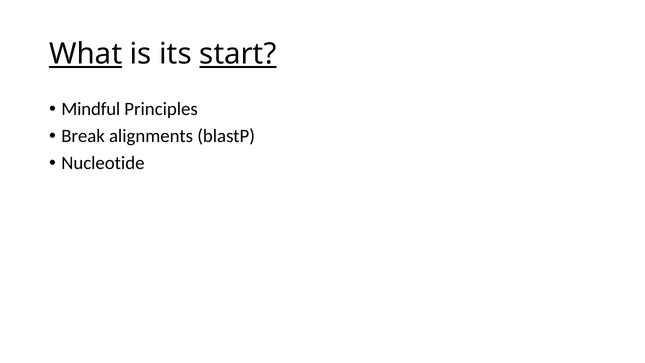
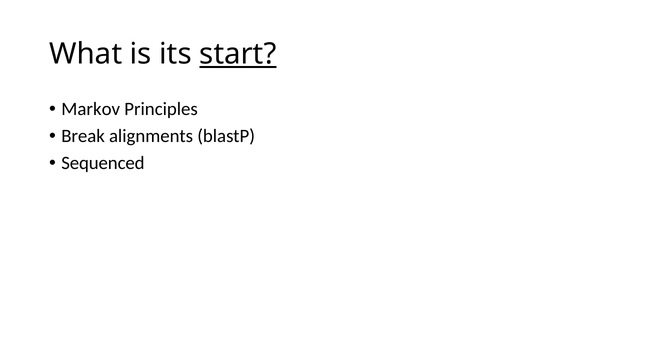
What underline: present -> none
Mindful: Mindful -> Markov
Nucleotide: Nucleotide -> Sequenced
